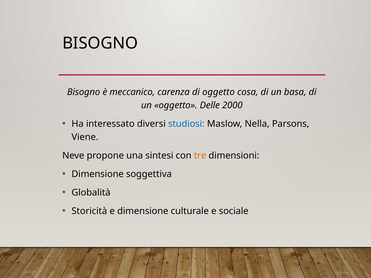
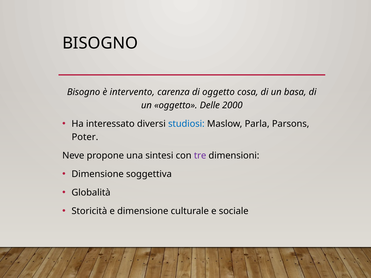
meccanico: meccanico -> intervento
Nella: Nella -> Parla
Viene: Viene -> Poter
tre colour: orange -> purple
